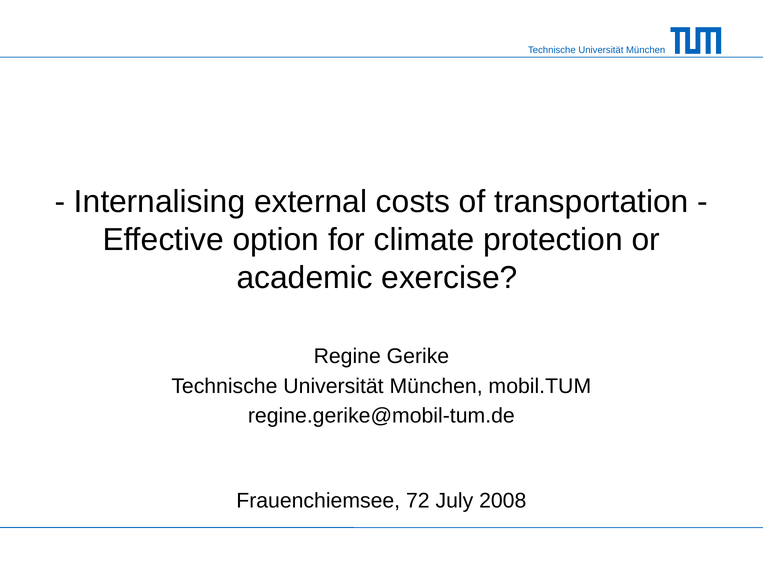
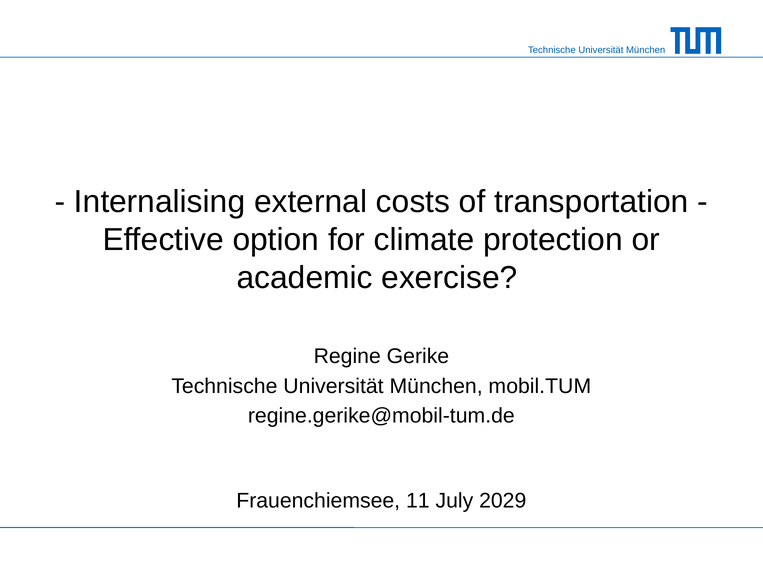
72: 72 -> 11
2008: 2008 -> 2029
